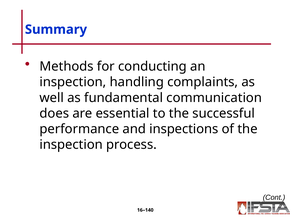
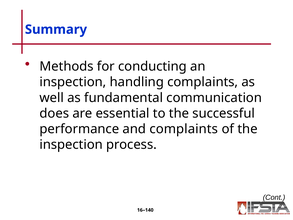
and inspections: inspections -> complaints
